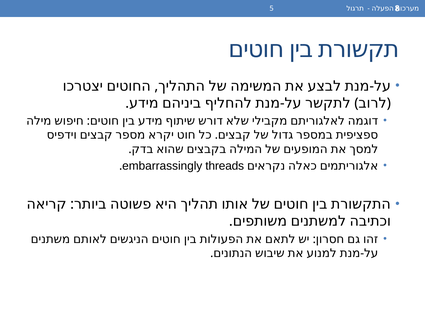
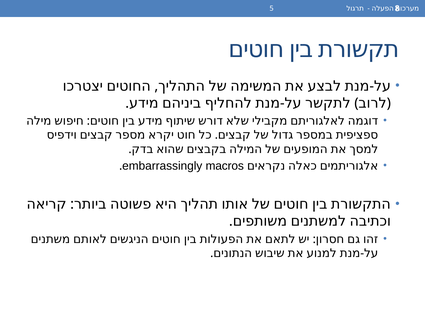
threads: threads -> macros
